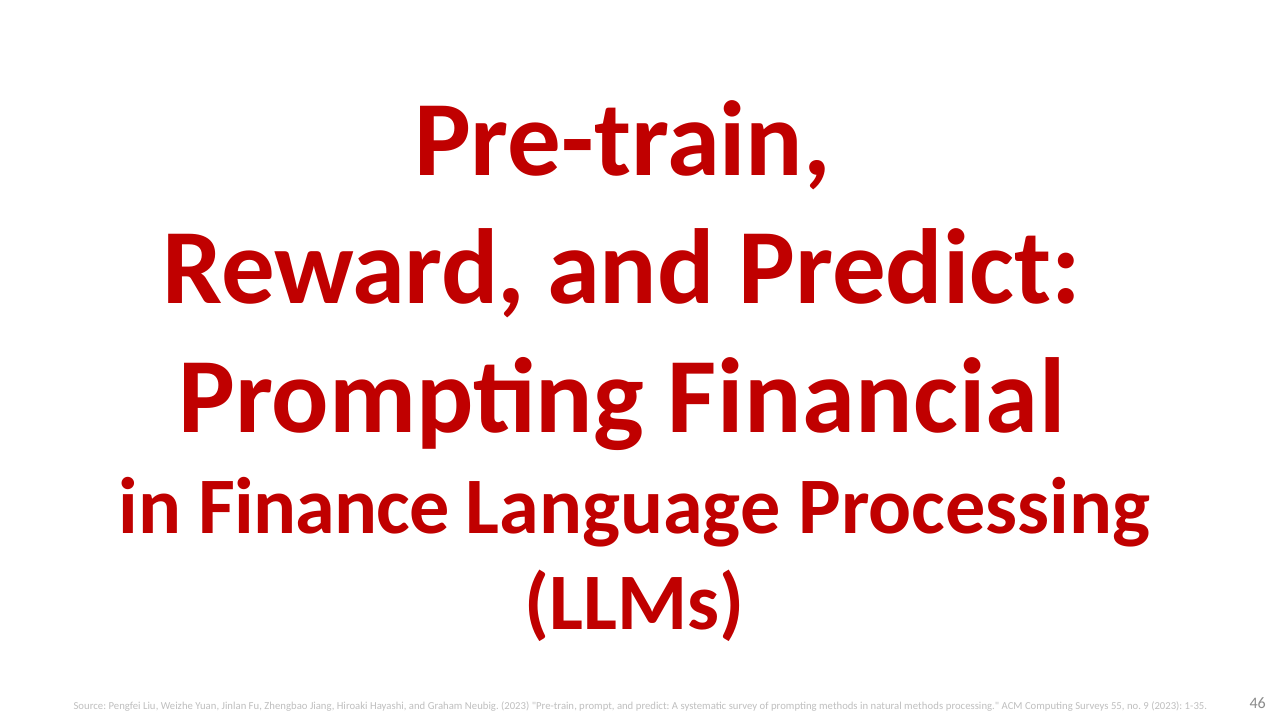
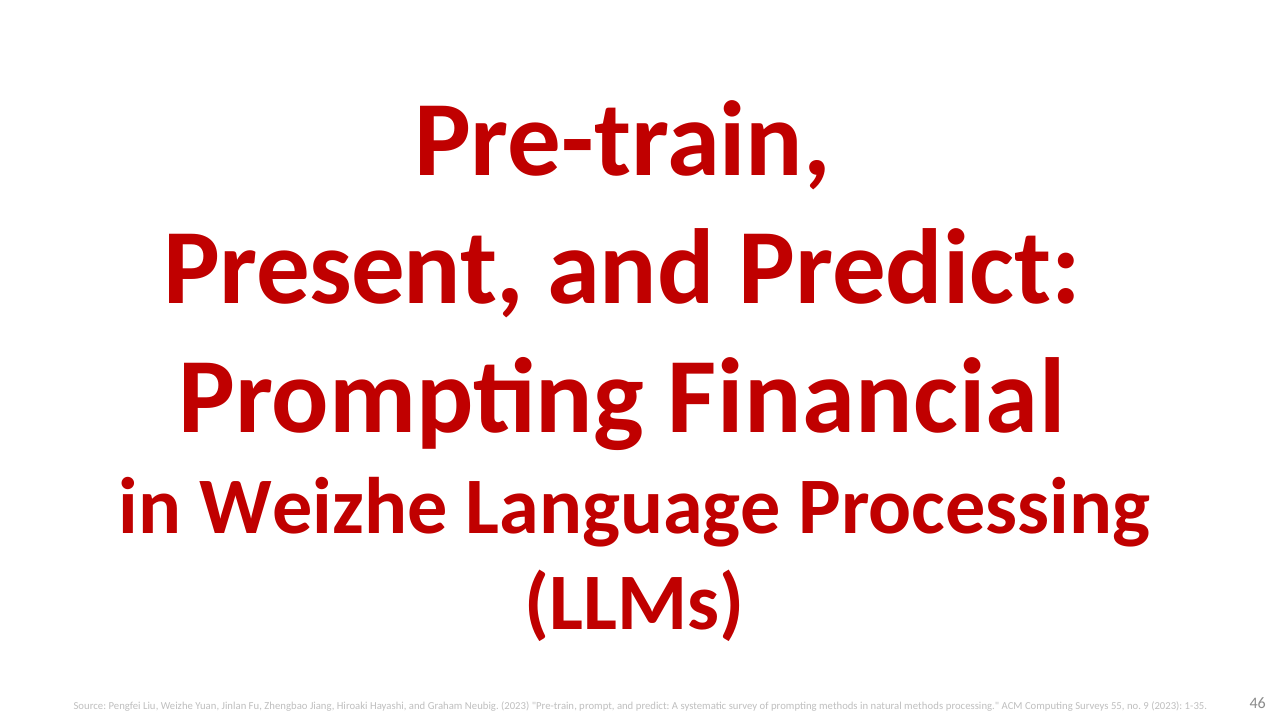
Reward: Reward -> Present
in Finance: Finance -> Weizhe
